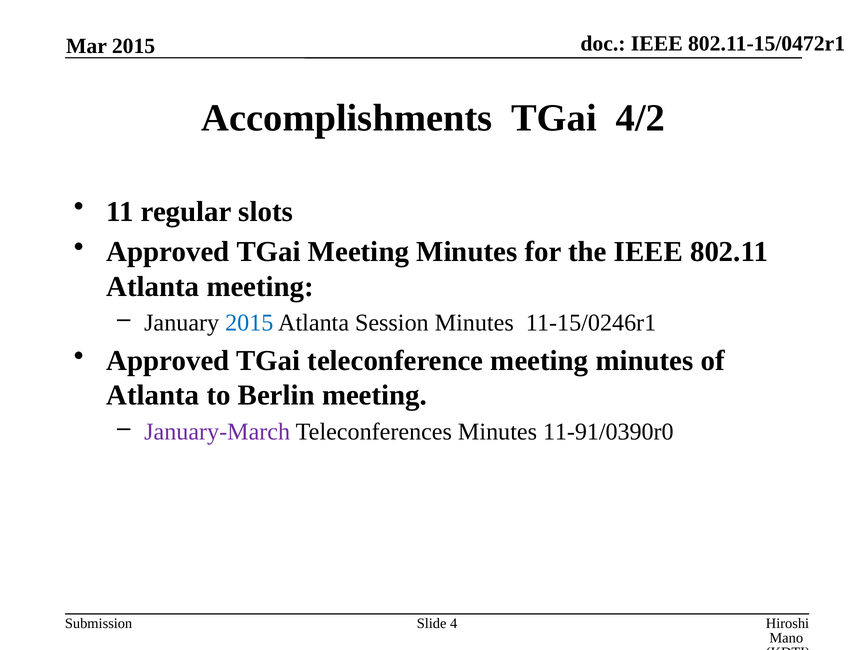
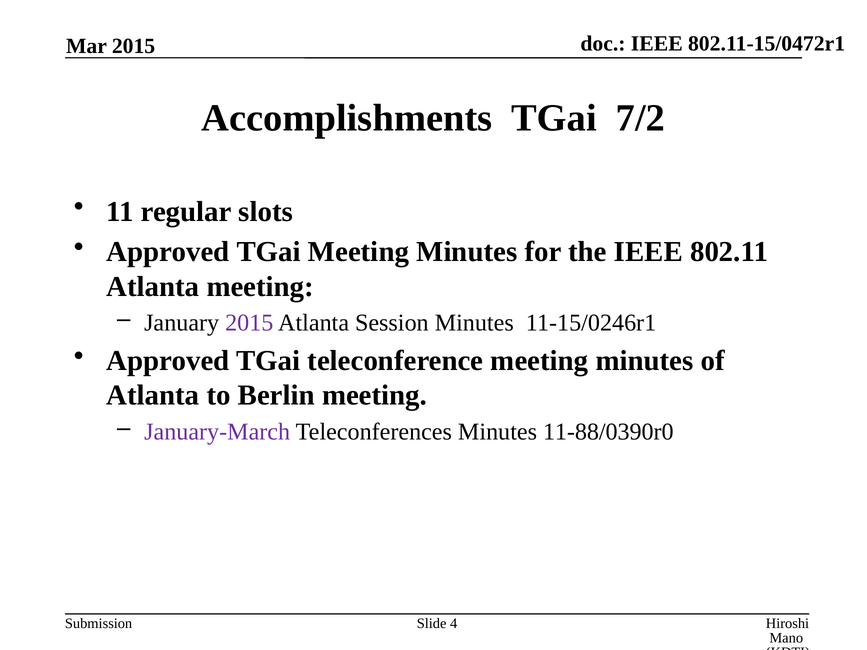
4/2: 4/2 -> 7/2
2015 at (249, 323) colour: blue -> purple
11-91/0390r0: 11-91/0390r0 -> 11-88/0390r0
